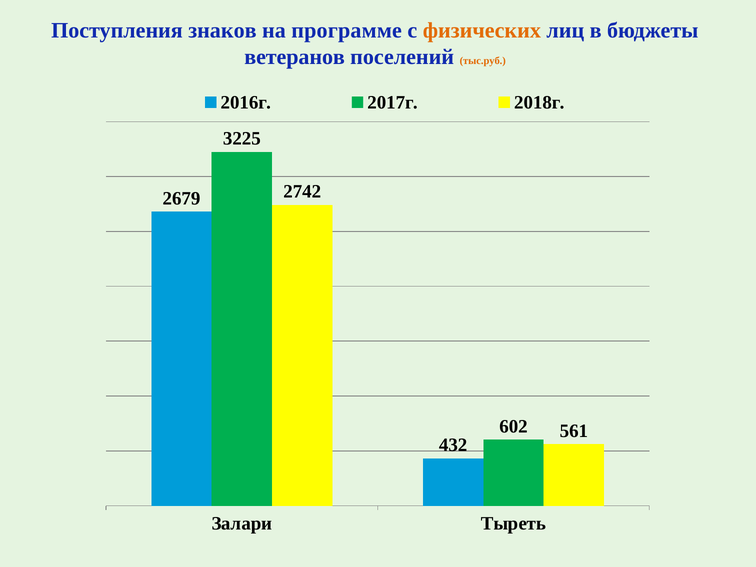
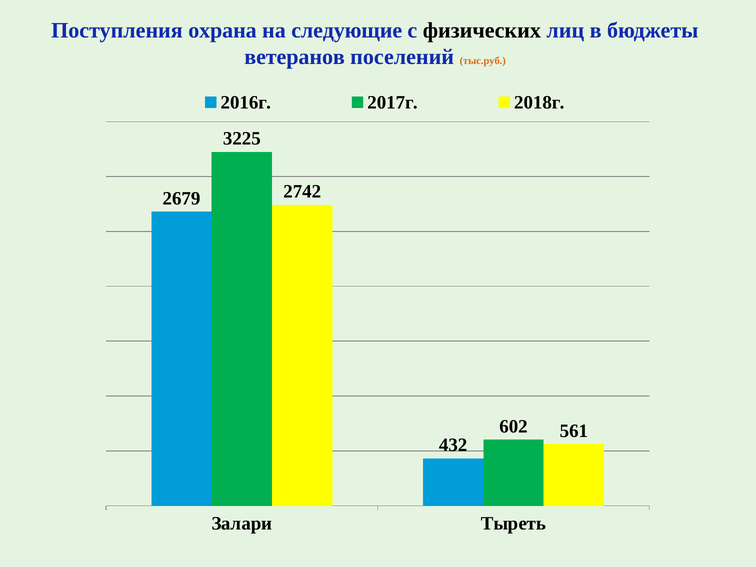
знаков: знаков -> охрана
программе: программе -> следующие
физических colour: orange -> black
